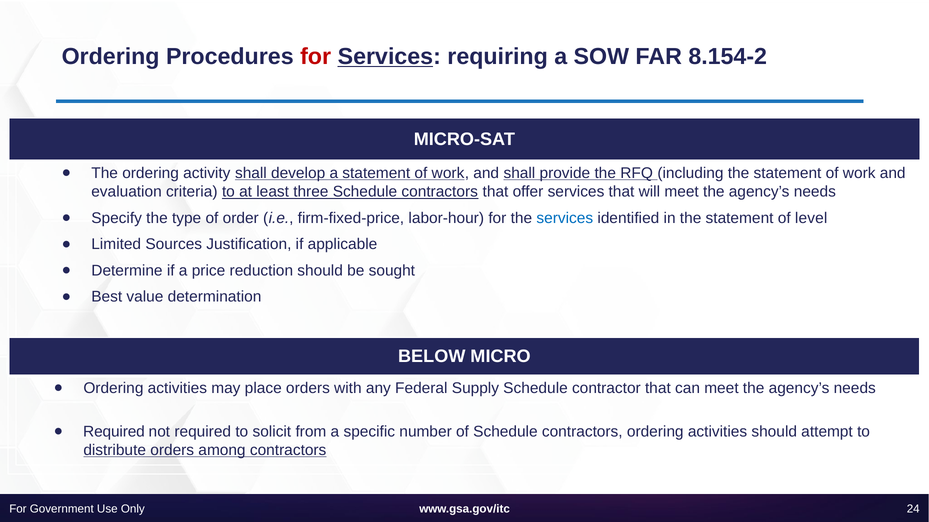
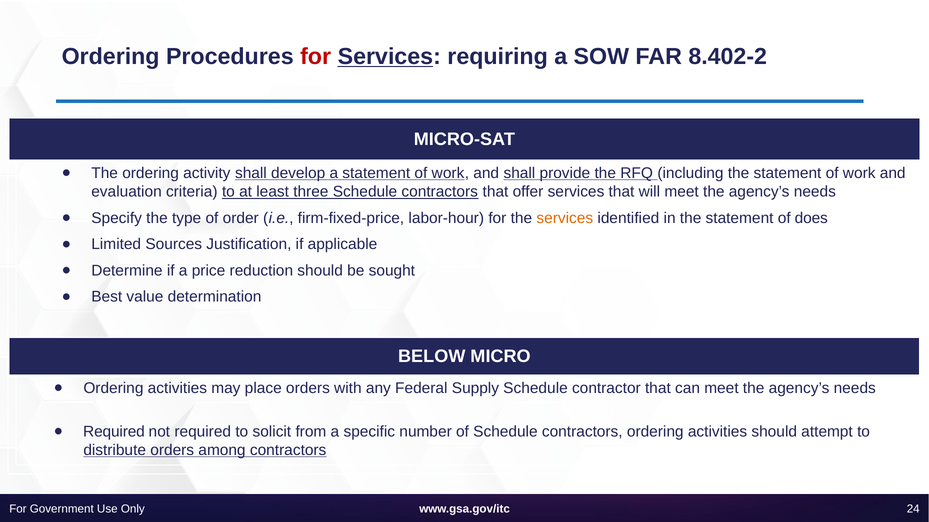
8.154-2: 8.154-2 -> 8.402-2
services at (565, 218) colour: blue -> orange
level: level -> does
